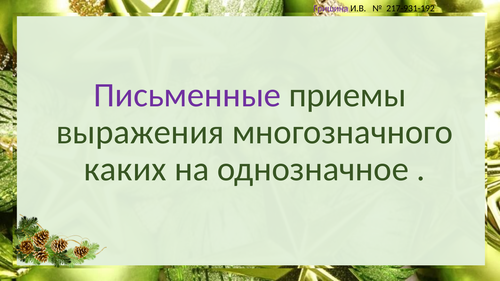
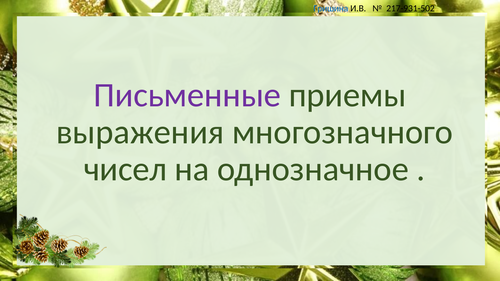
Гришина colour: purple -> blue
217-931-192: 217-931-192 -> 217-931-502
каких: каких -> чисел
